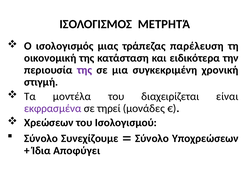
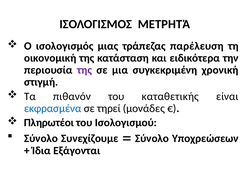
μοντέλα: μοντέλα -> πιθανόν
διαχειρίζεται: διαχειρίζεται -> καταθετικής
εκφρασμένα colour: purple -> blue
Χρεώσεων: Χρεώσεων -> Πληρωτέοι
Αποφύγει: Αποφύγει -> Εξάγονται
